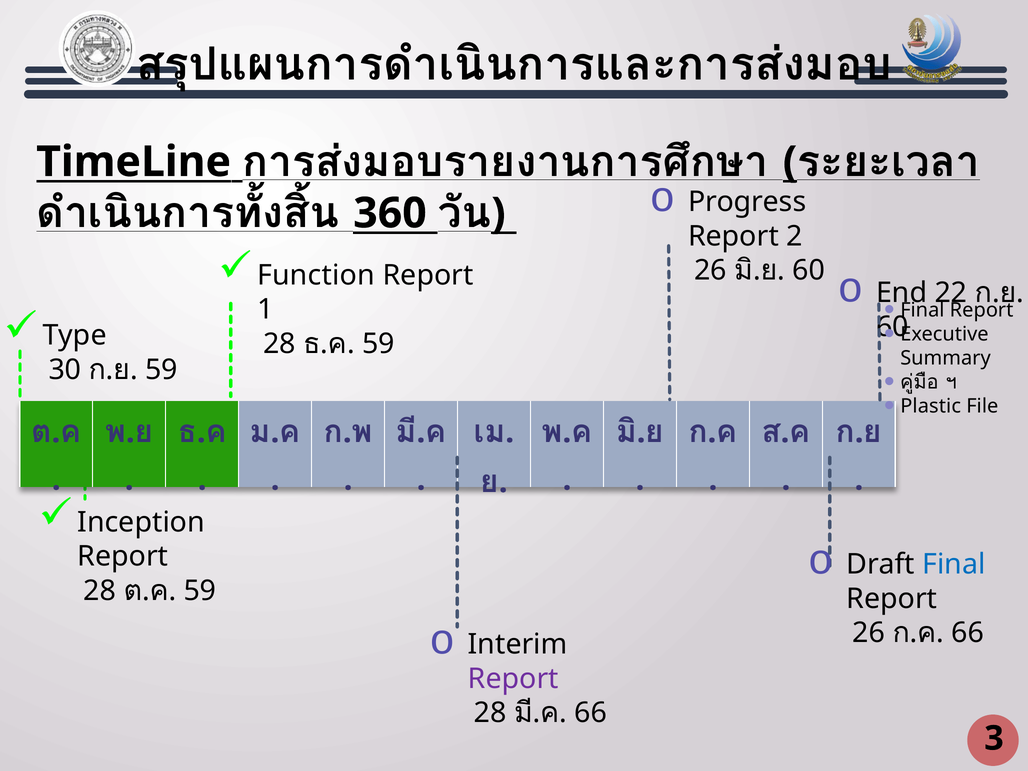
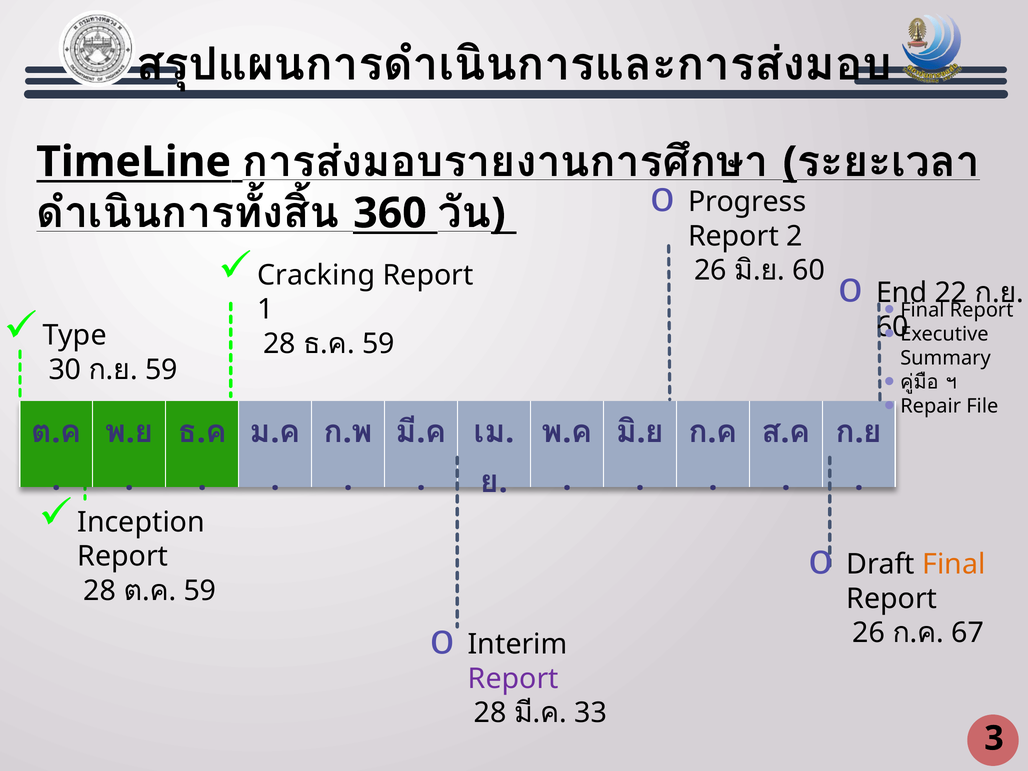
Function: Function -> Cracking
Plastic: Plastic -> Repair
Final at (954, 564) colour: blue -> orange
66 at (968, 633): 66 -> 67
66 at (591, 713): 66 -> 33
